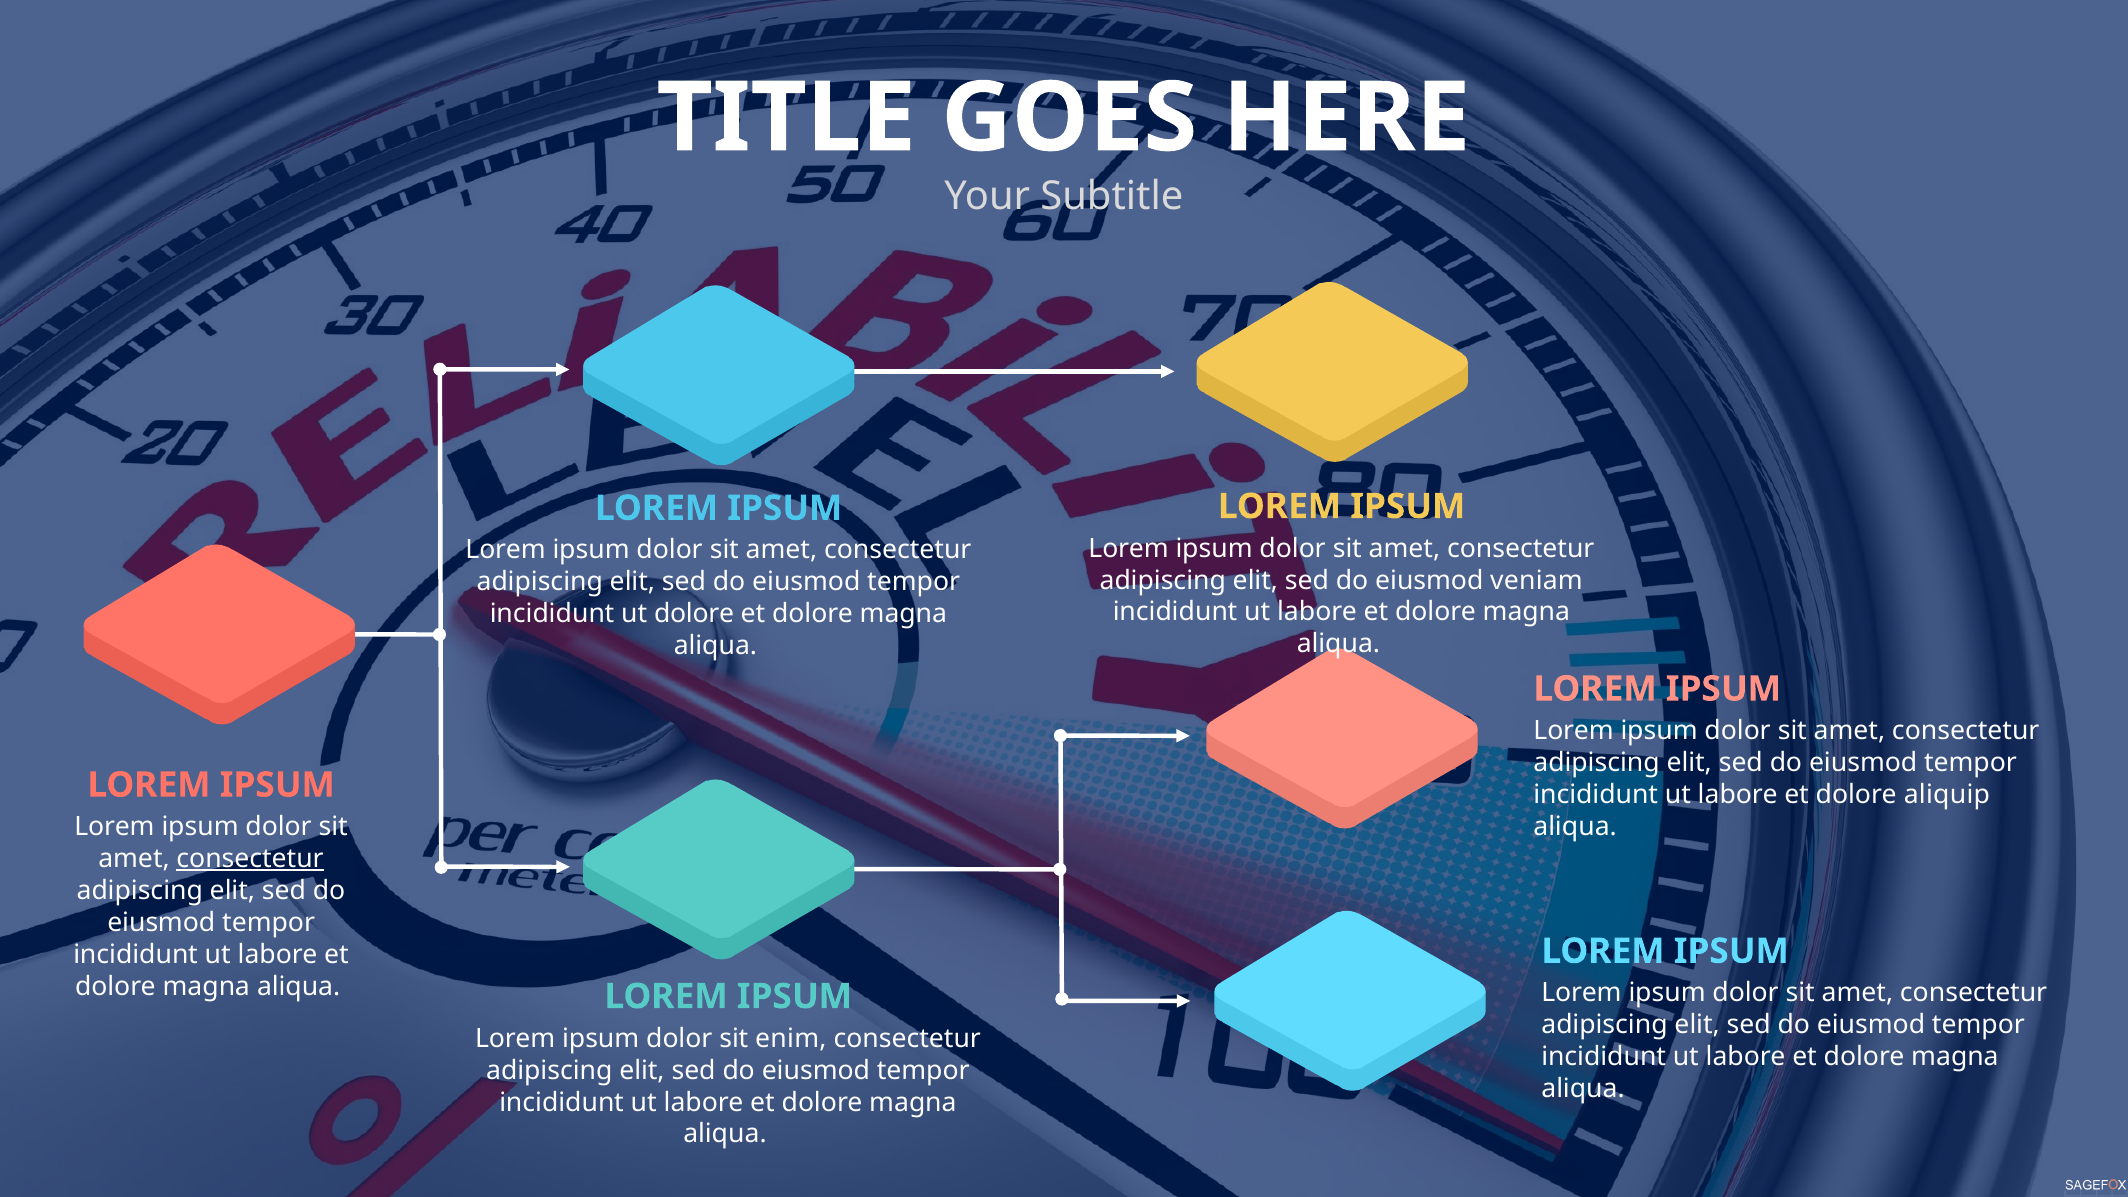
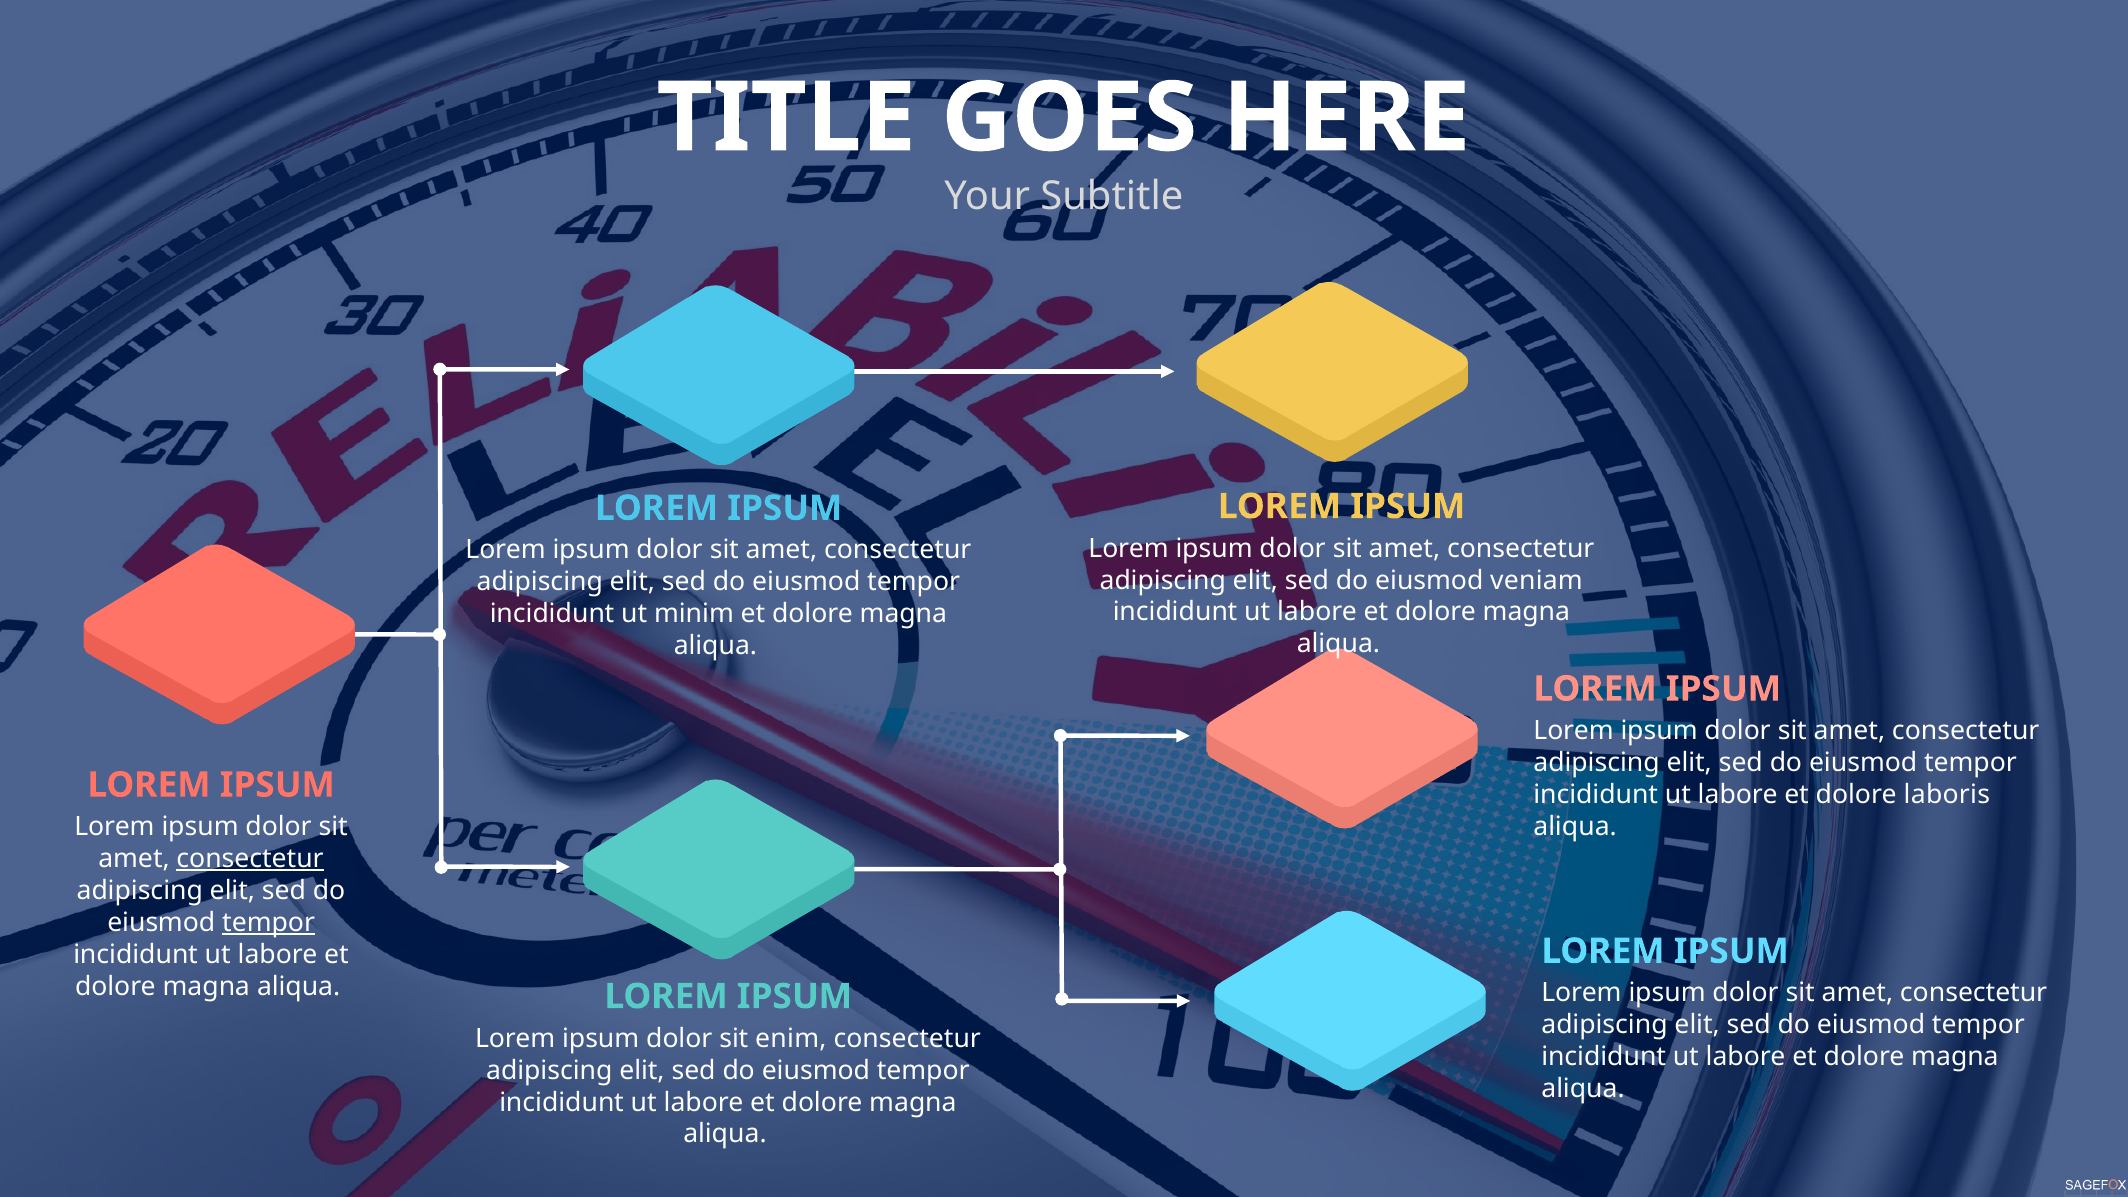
ut dolore: dolore -> minim
aliquip: aliquip -> laboris
tempor at (269, 923) underline: none -> present
